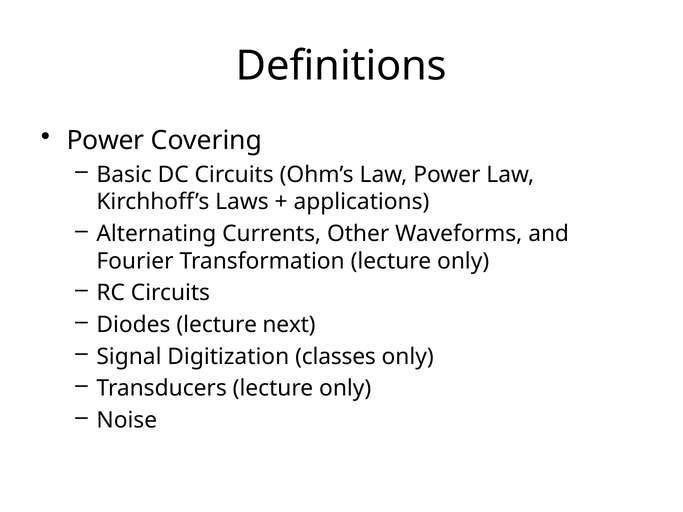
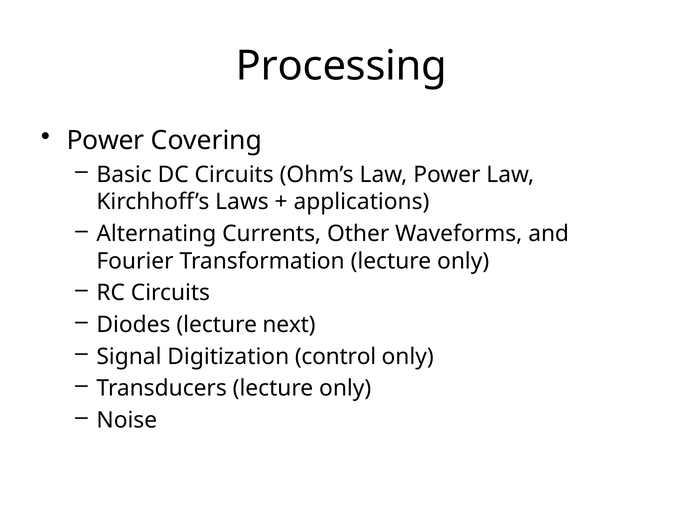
Definitions: Definitions -> Processing
classes: classes -> control
